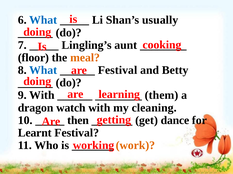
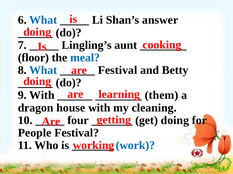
usually: usually -> answer
meal colour: orange -> blue
watch: watch -> house
then: then -> four
get dance: dance -> doing
Learnt: Learnt -> People
work colour: orange -> blue
